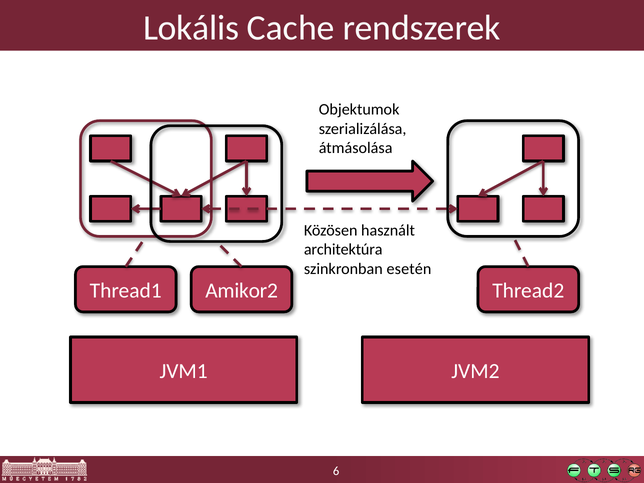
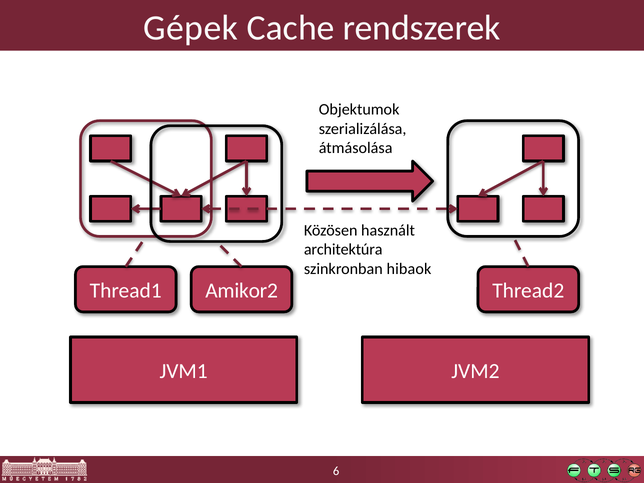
Lokális: Lokális -> Gépek
esetén: esetén -> hibaok
